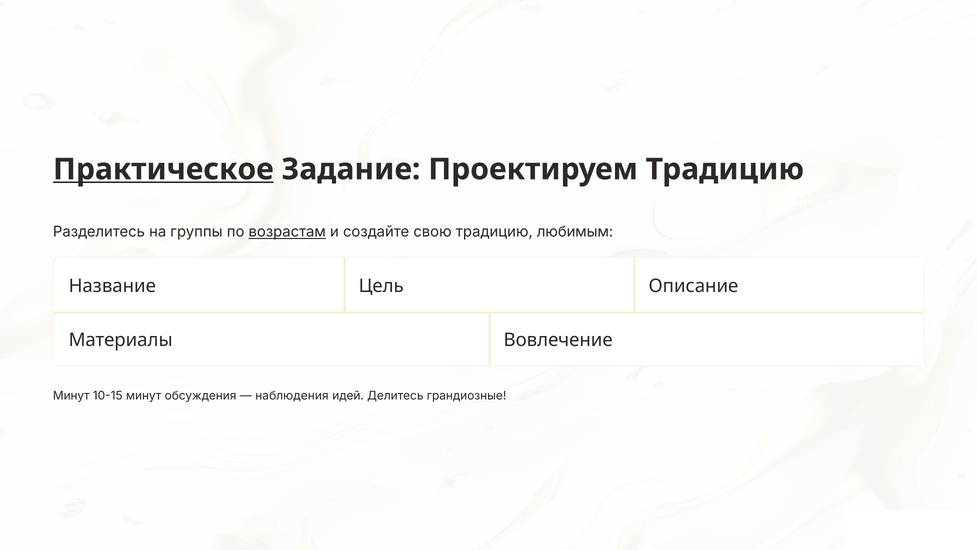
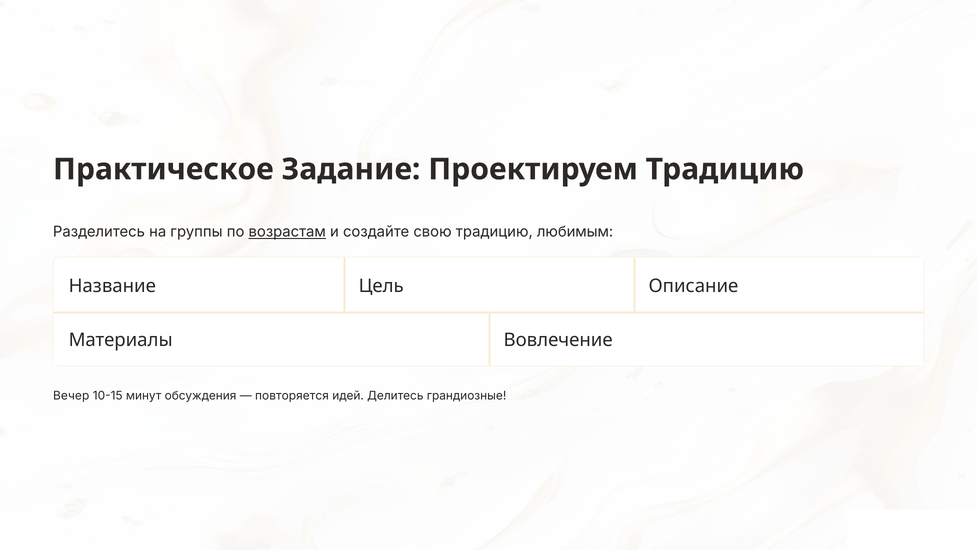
Практическое underline: present -> none
Минут at (71, 396): Минут -> Вечер
наблюдения: наблюдения -> повторяется
